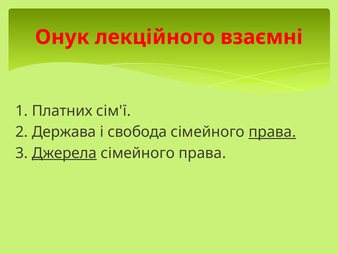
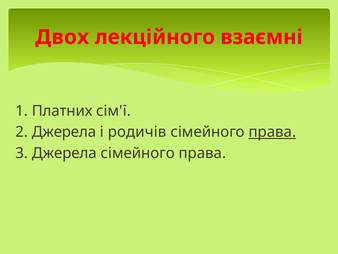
Онук: Онук -> Двох
2 Держава: Держава -> Джерела
свобода: свобода -> родичів
Джерела at (64, 153) underline: present -> none
